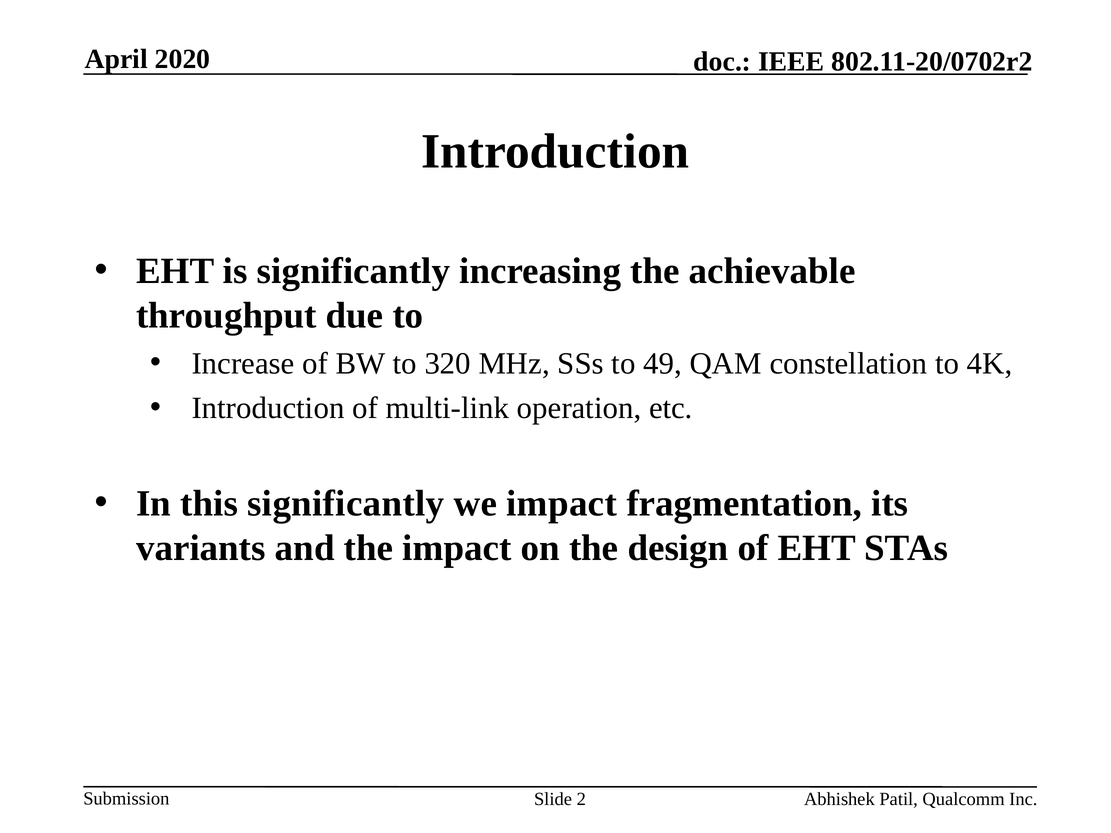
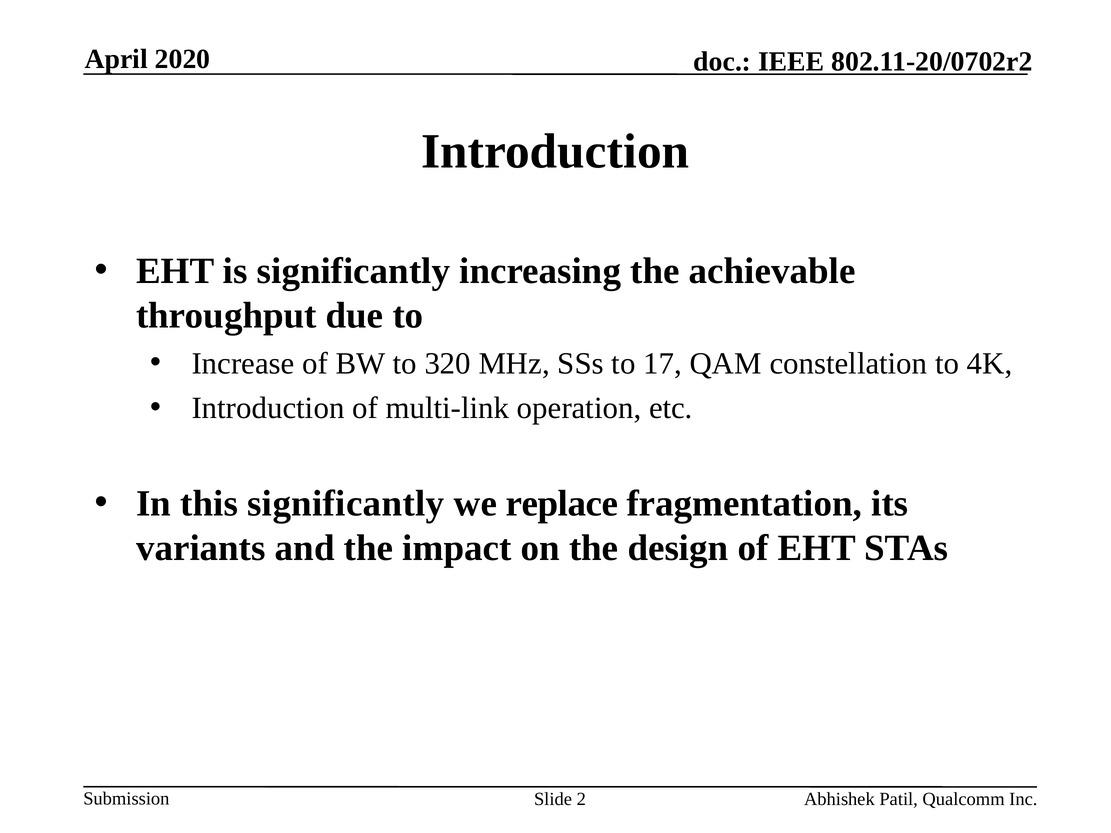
49: 49 -> 17
we impact: impact -> replace
